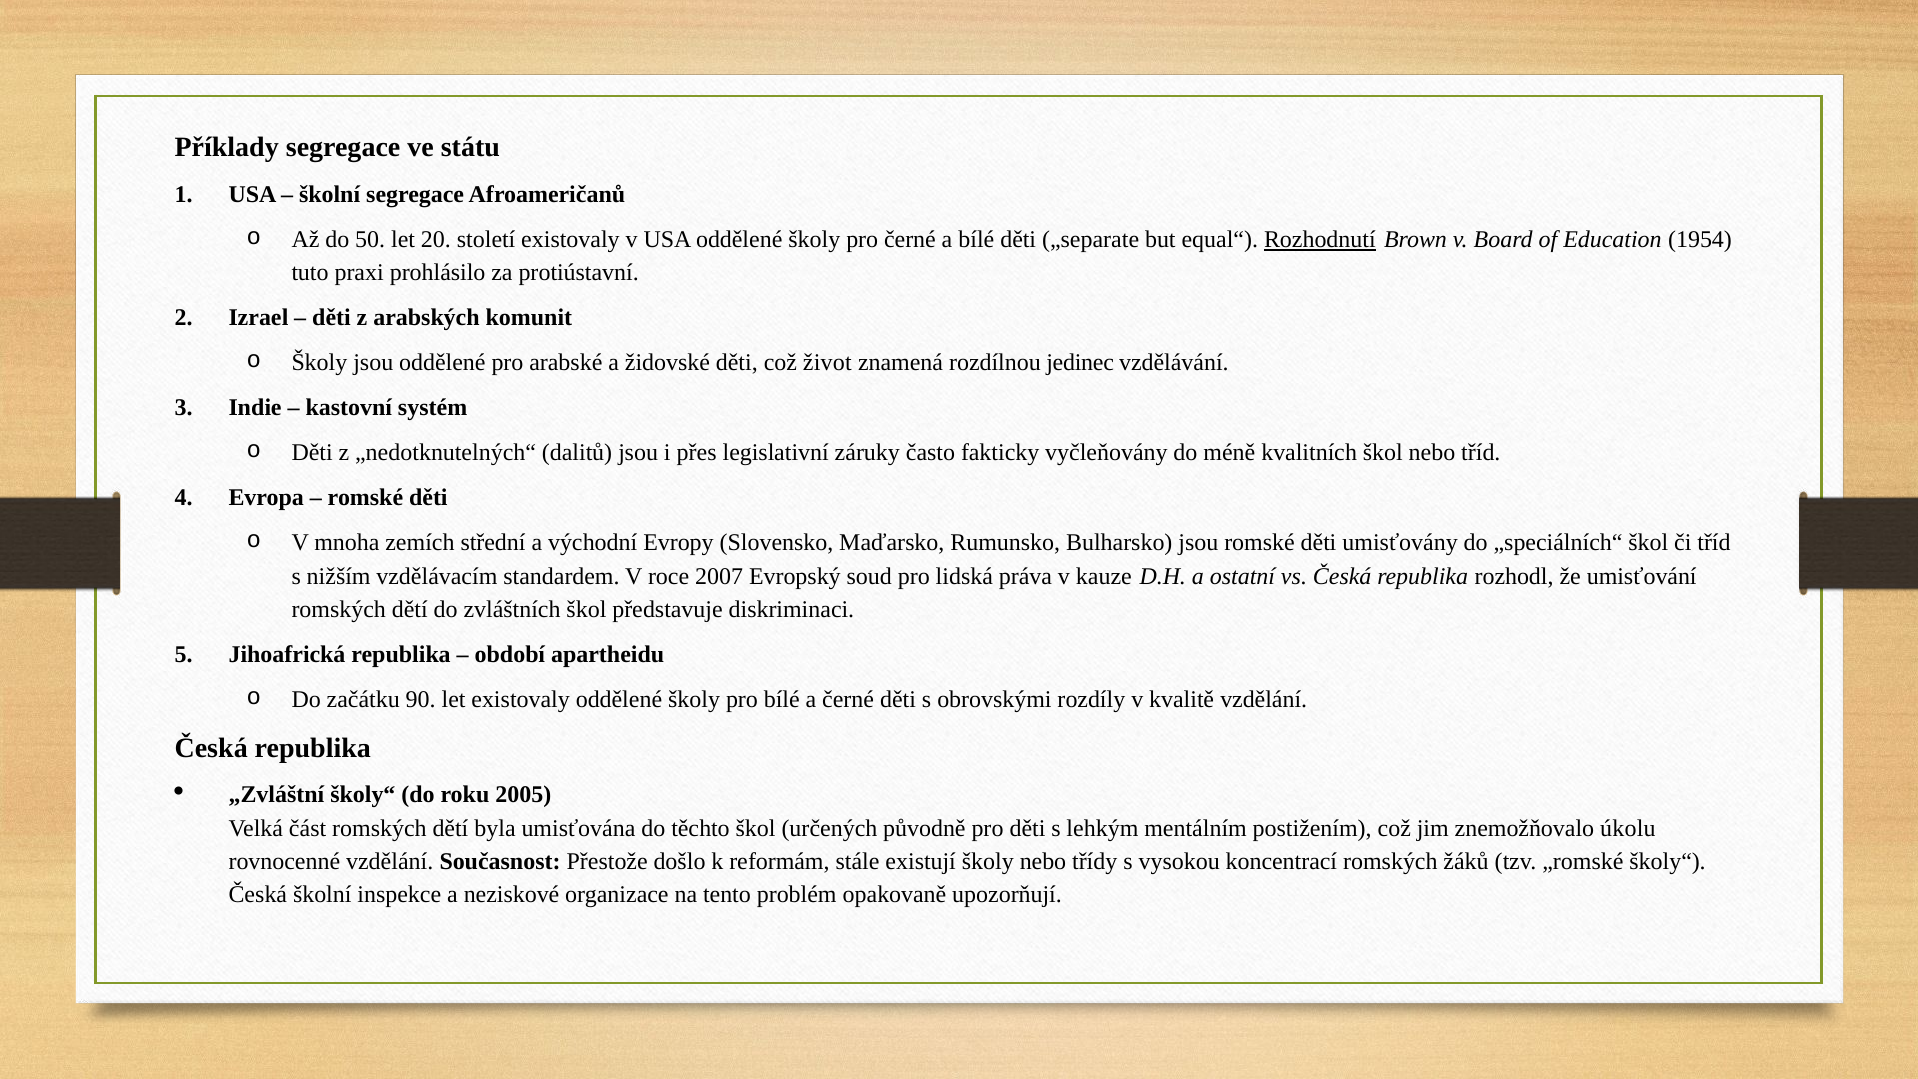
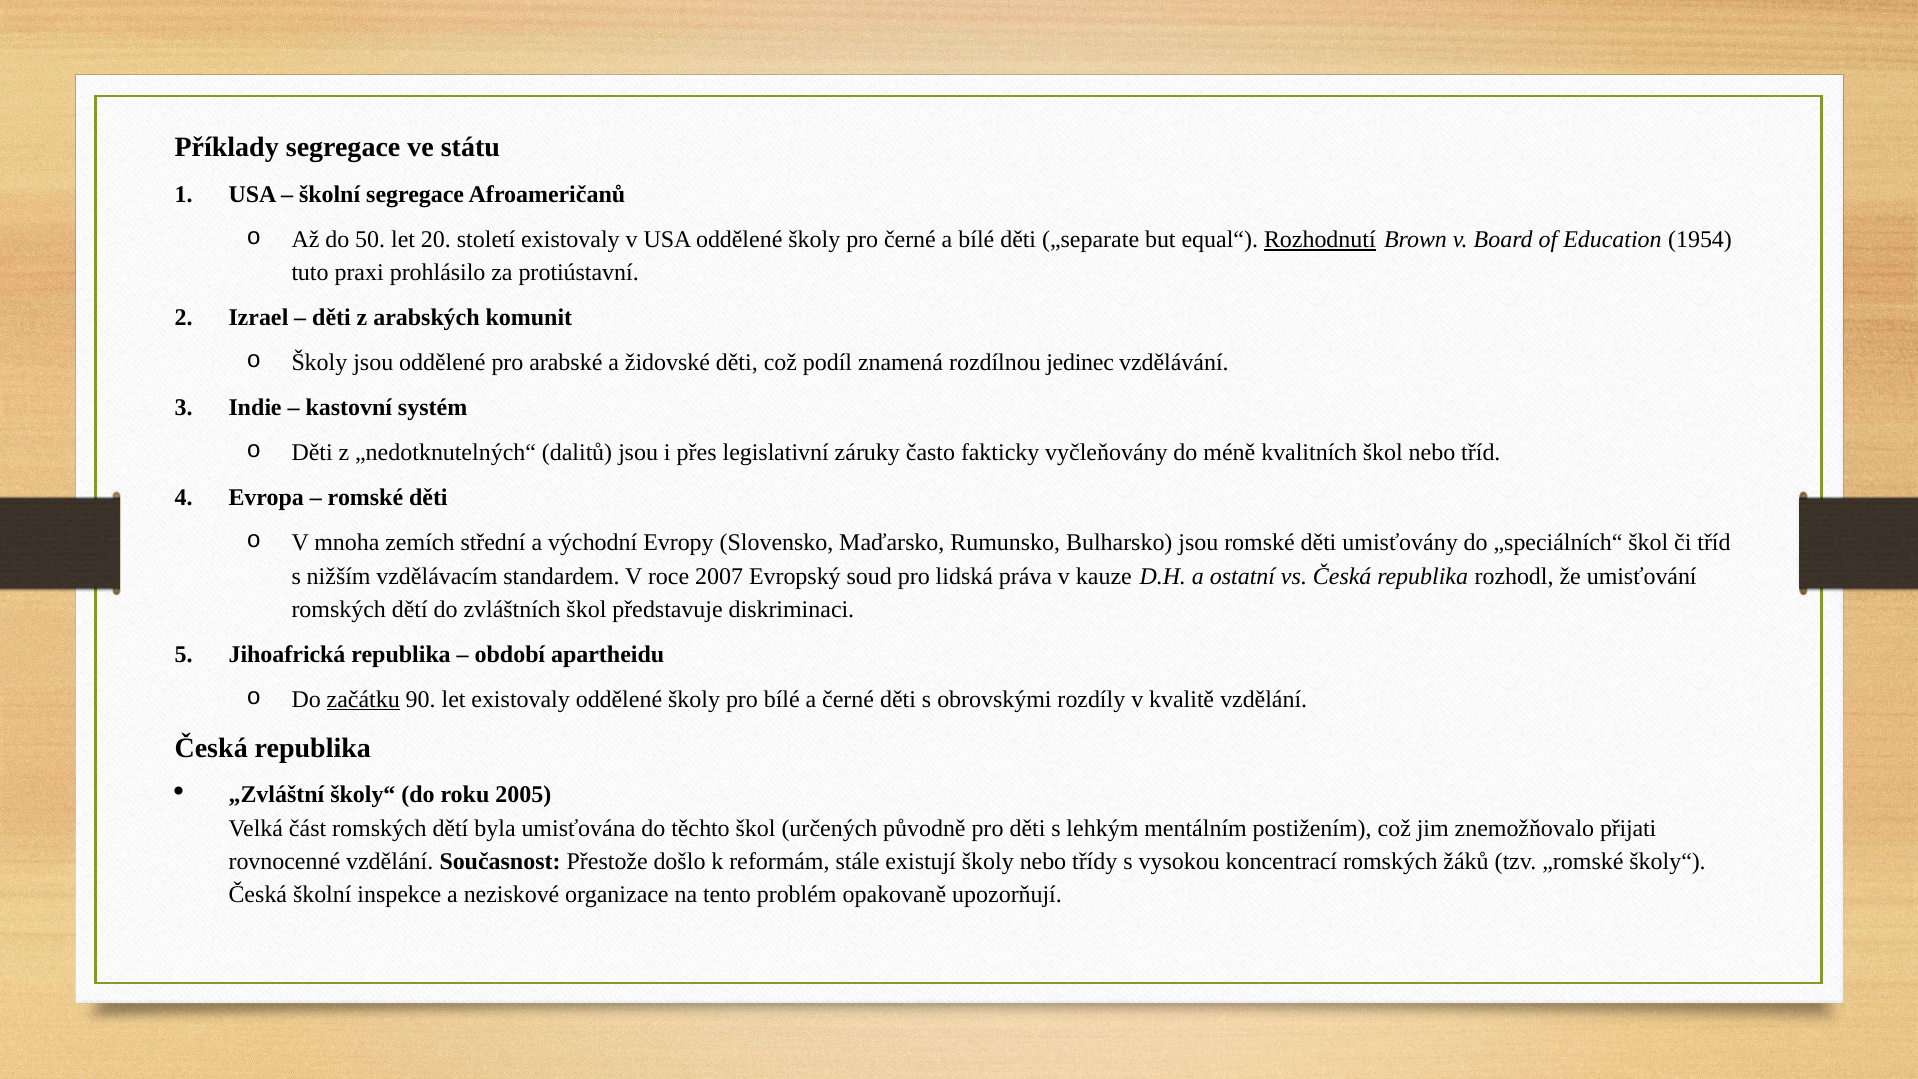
život: život -> podíl
začátku underline: none -> present
úkolu: úkolu -> přijati
